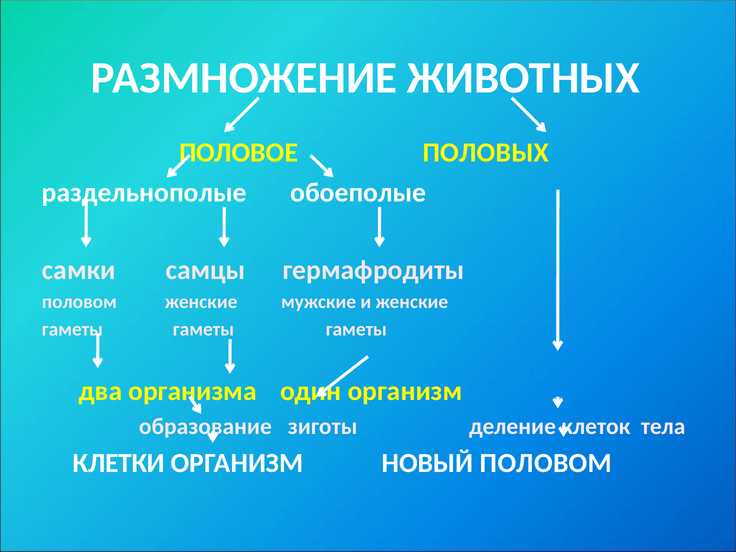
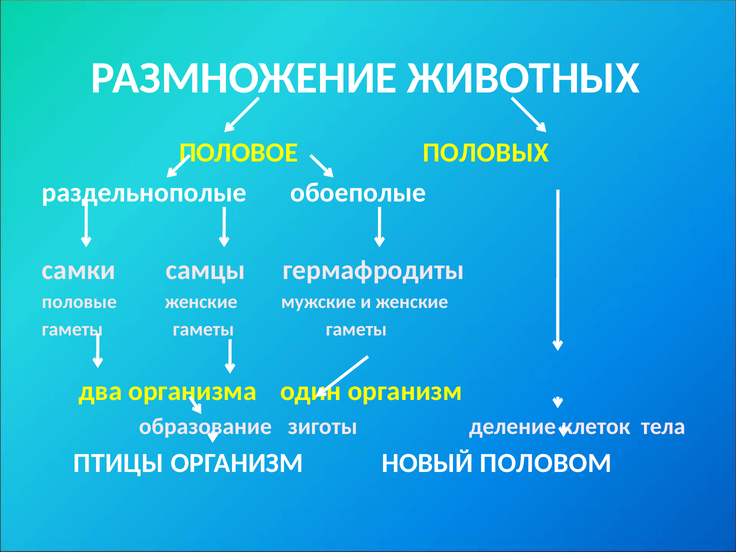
половом at (79, 302): половом -> половые
КЛЕТКИ: КЛЕТКИ -> ПТИЦЫ
